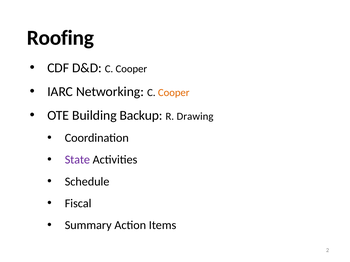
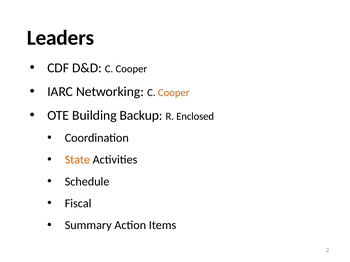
Roofing: Roofing -> Leaders
Drawing: Drawing -> Enclosed
State colour: purple -> orange
